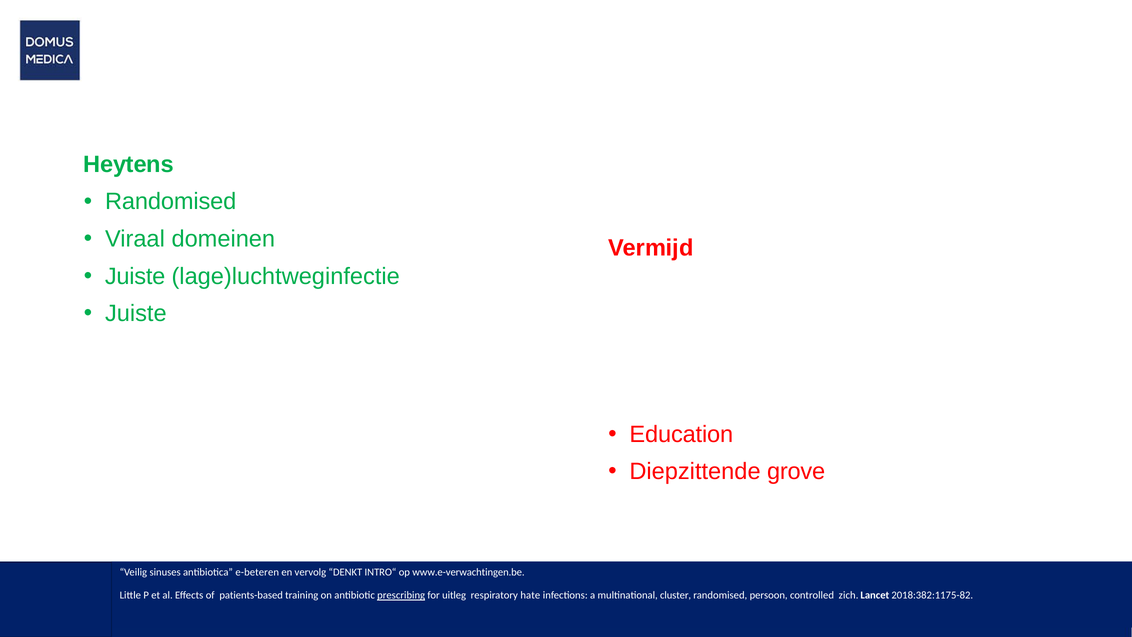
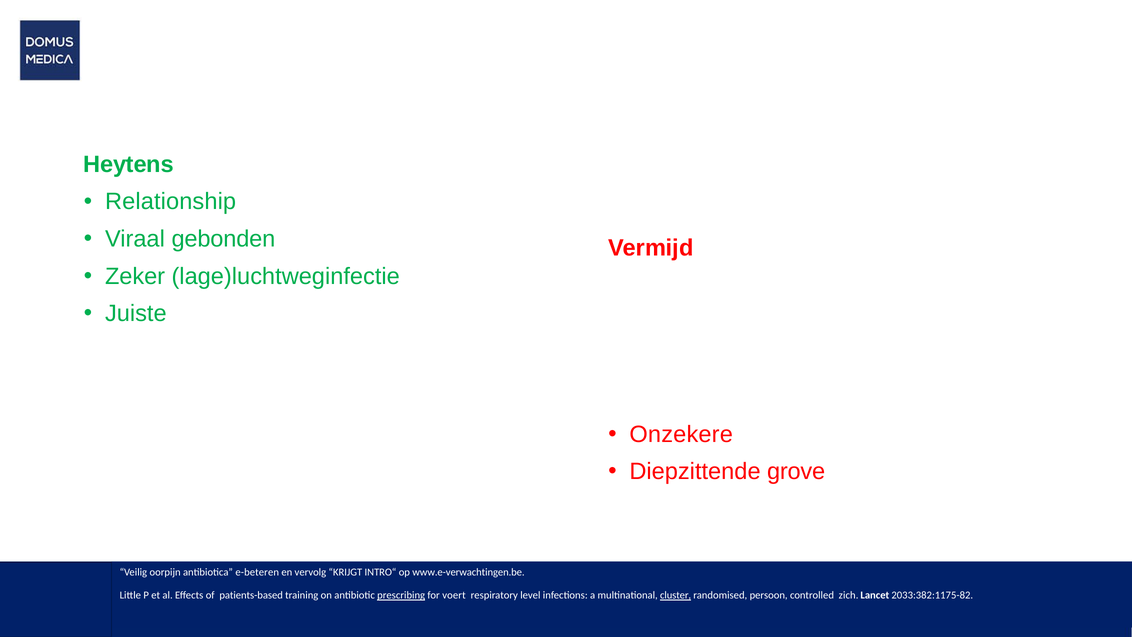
Randomised at (171, 202): Randomised -> Relationship
domeinen: domeinen -> gebonden
Juiste at (135, 276): Juiste -> Zeker
Education: Education -> Onzekere
sinuses: sinuses -> oorpijn
DENKT: DENKT -> KRIJGT
uitleg: uitleg -> voert
hate: hate -> level
cluster underline: none -> present
2018:382:1175-82: 2018:382:1175-82 -> 2033:382:1175-82
